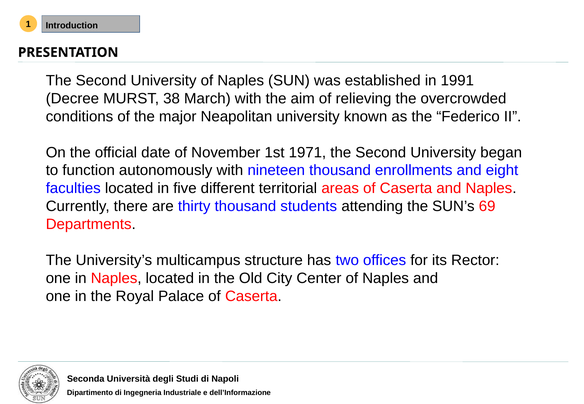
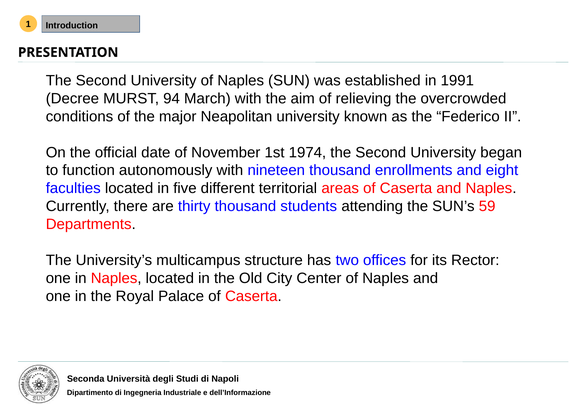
38: 38 -> 94
1971: 1971 -> 1974
69: 69 -> 59
